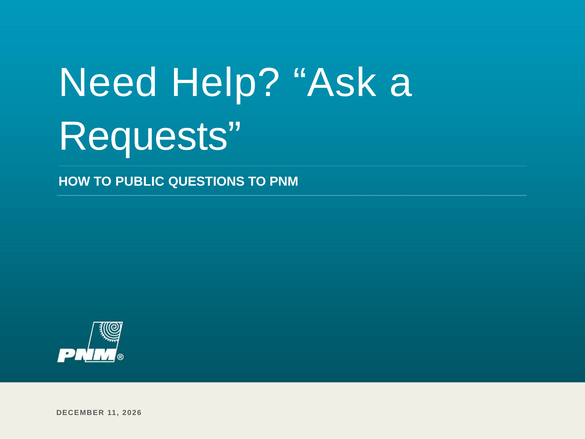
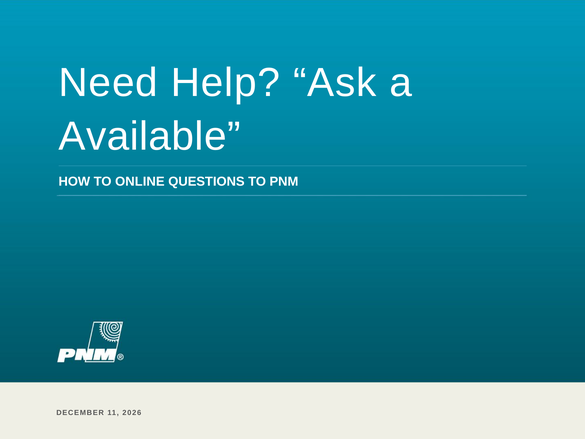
Requests: Requests -> Available
PUBLIC: PUBLIC -> ONLINE
